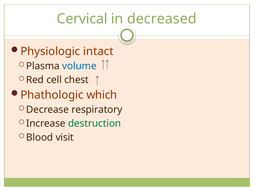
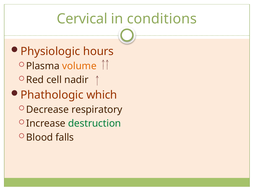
decreased: decreased -> conditions
intact: intact -> hours
volume colour: blue -> orange
chest: chest -> nadir
visit: visit -> falls
